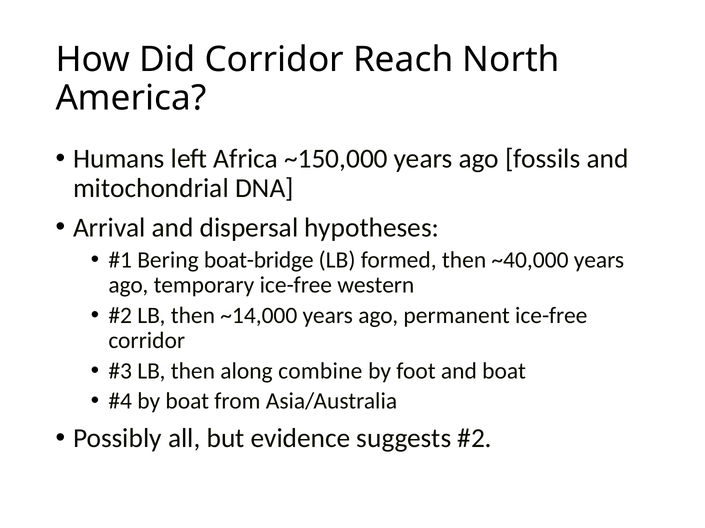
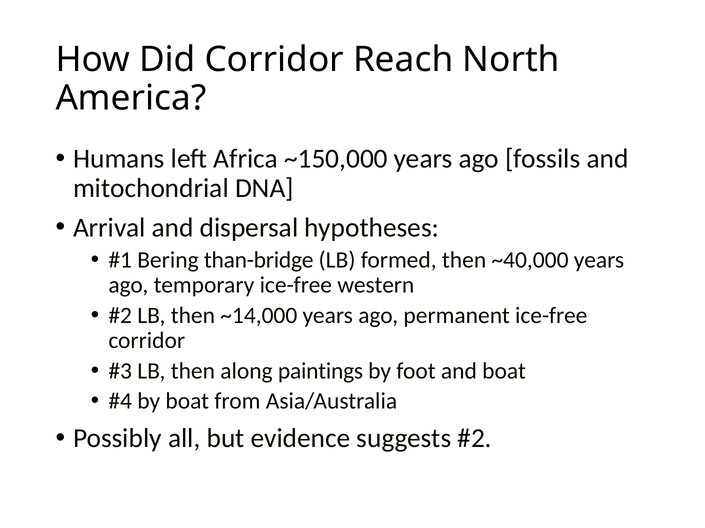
boat-bridge: boat-bridge -> than-bridge
combine: combine -> paintings
